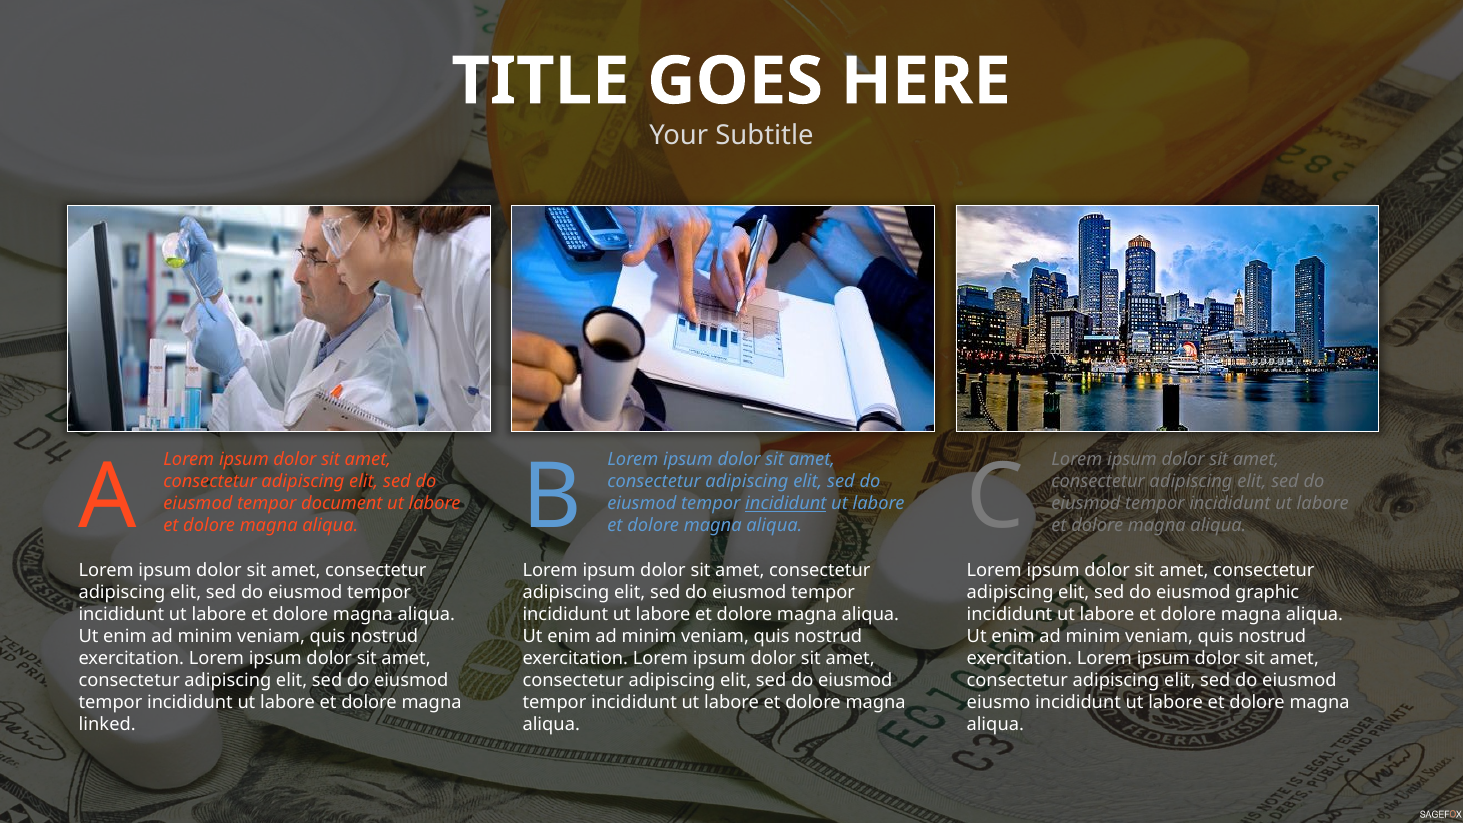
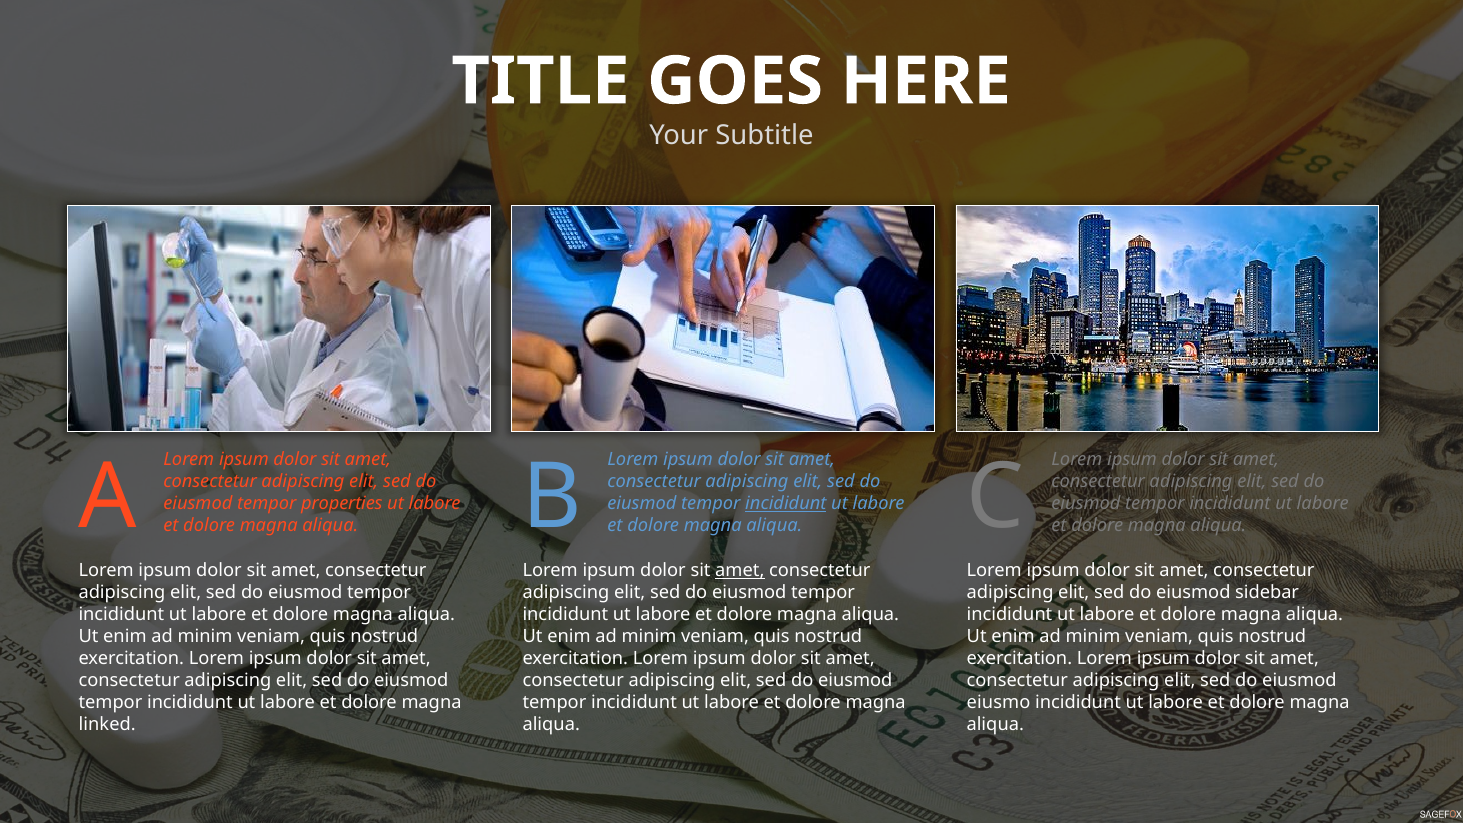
document: document -> properties
amet at (740, 571) underline: none -> present
graphic: graphic -> sidebar
